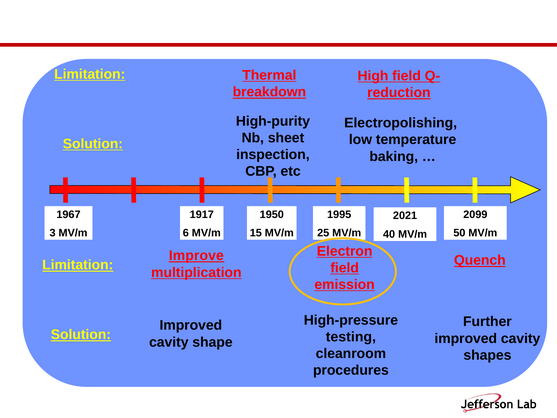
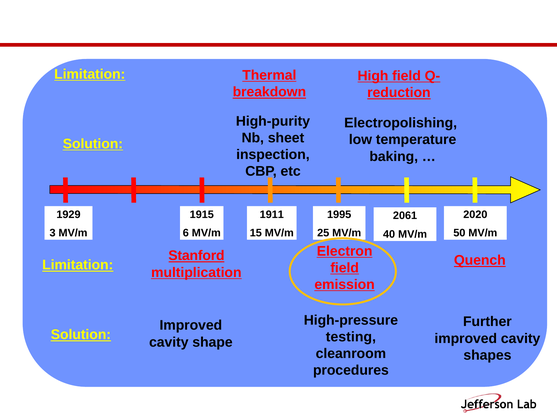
1967: 1967 -> 1929
1917: 1917 -> 1915
1950: 1950 -> 1911
2099: 2099 -> 2020
2021: 2021 -> 2061
Improve: Improve -> Stanford
